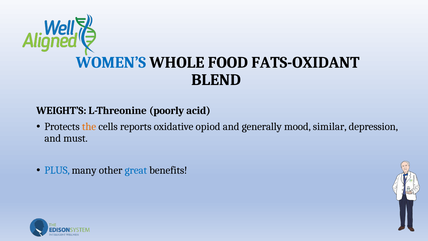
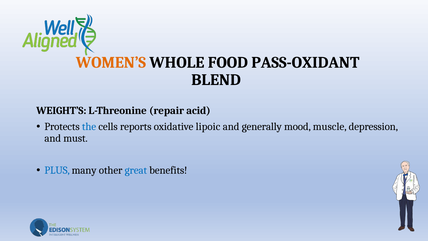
WOMEN’S colour: blue -> orange
FATS-OXIDANT: FATS-OXIDANT -> PASS-OXIDANT
poorly: poorly -> repair
the colour: orange -> blue
opiod: opiod -> lipoic
similar: similar -> muscle
